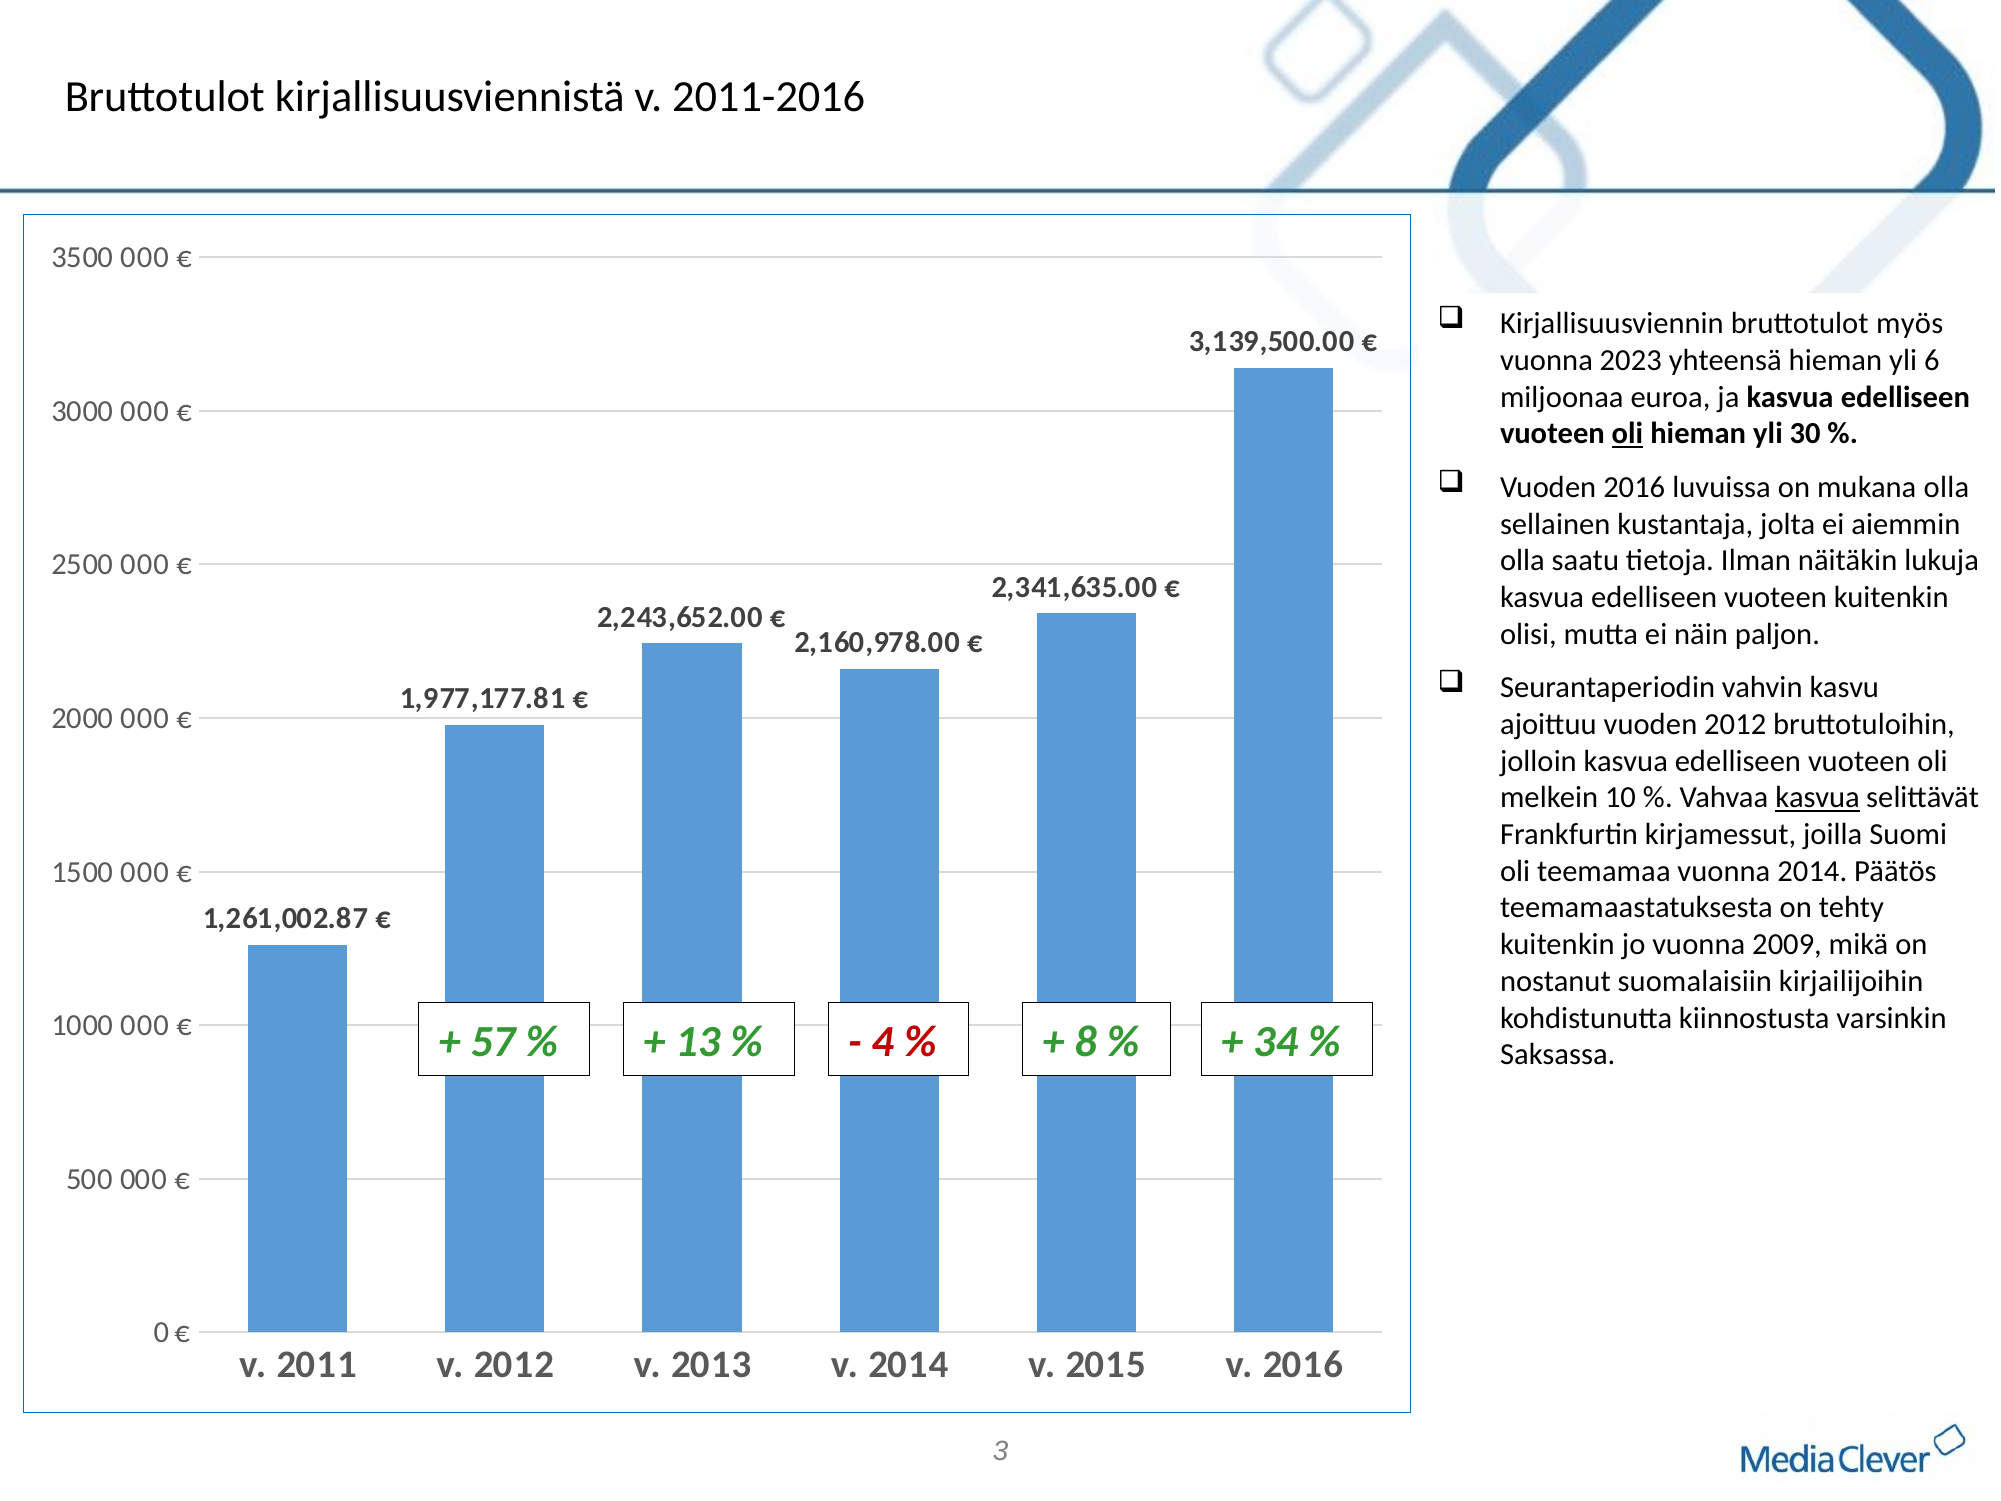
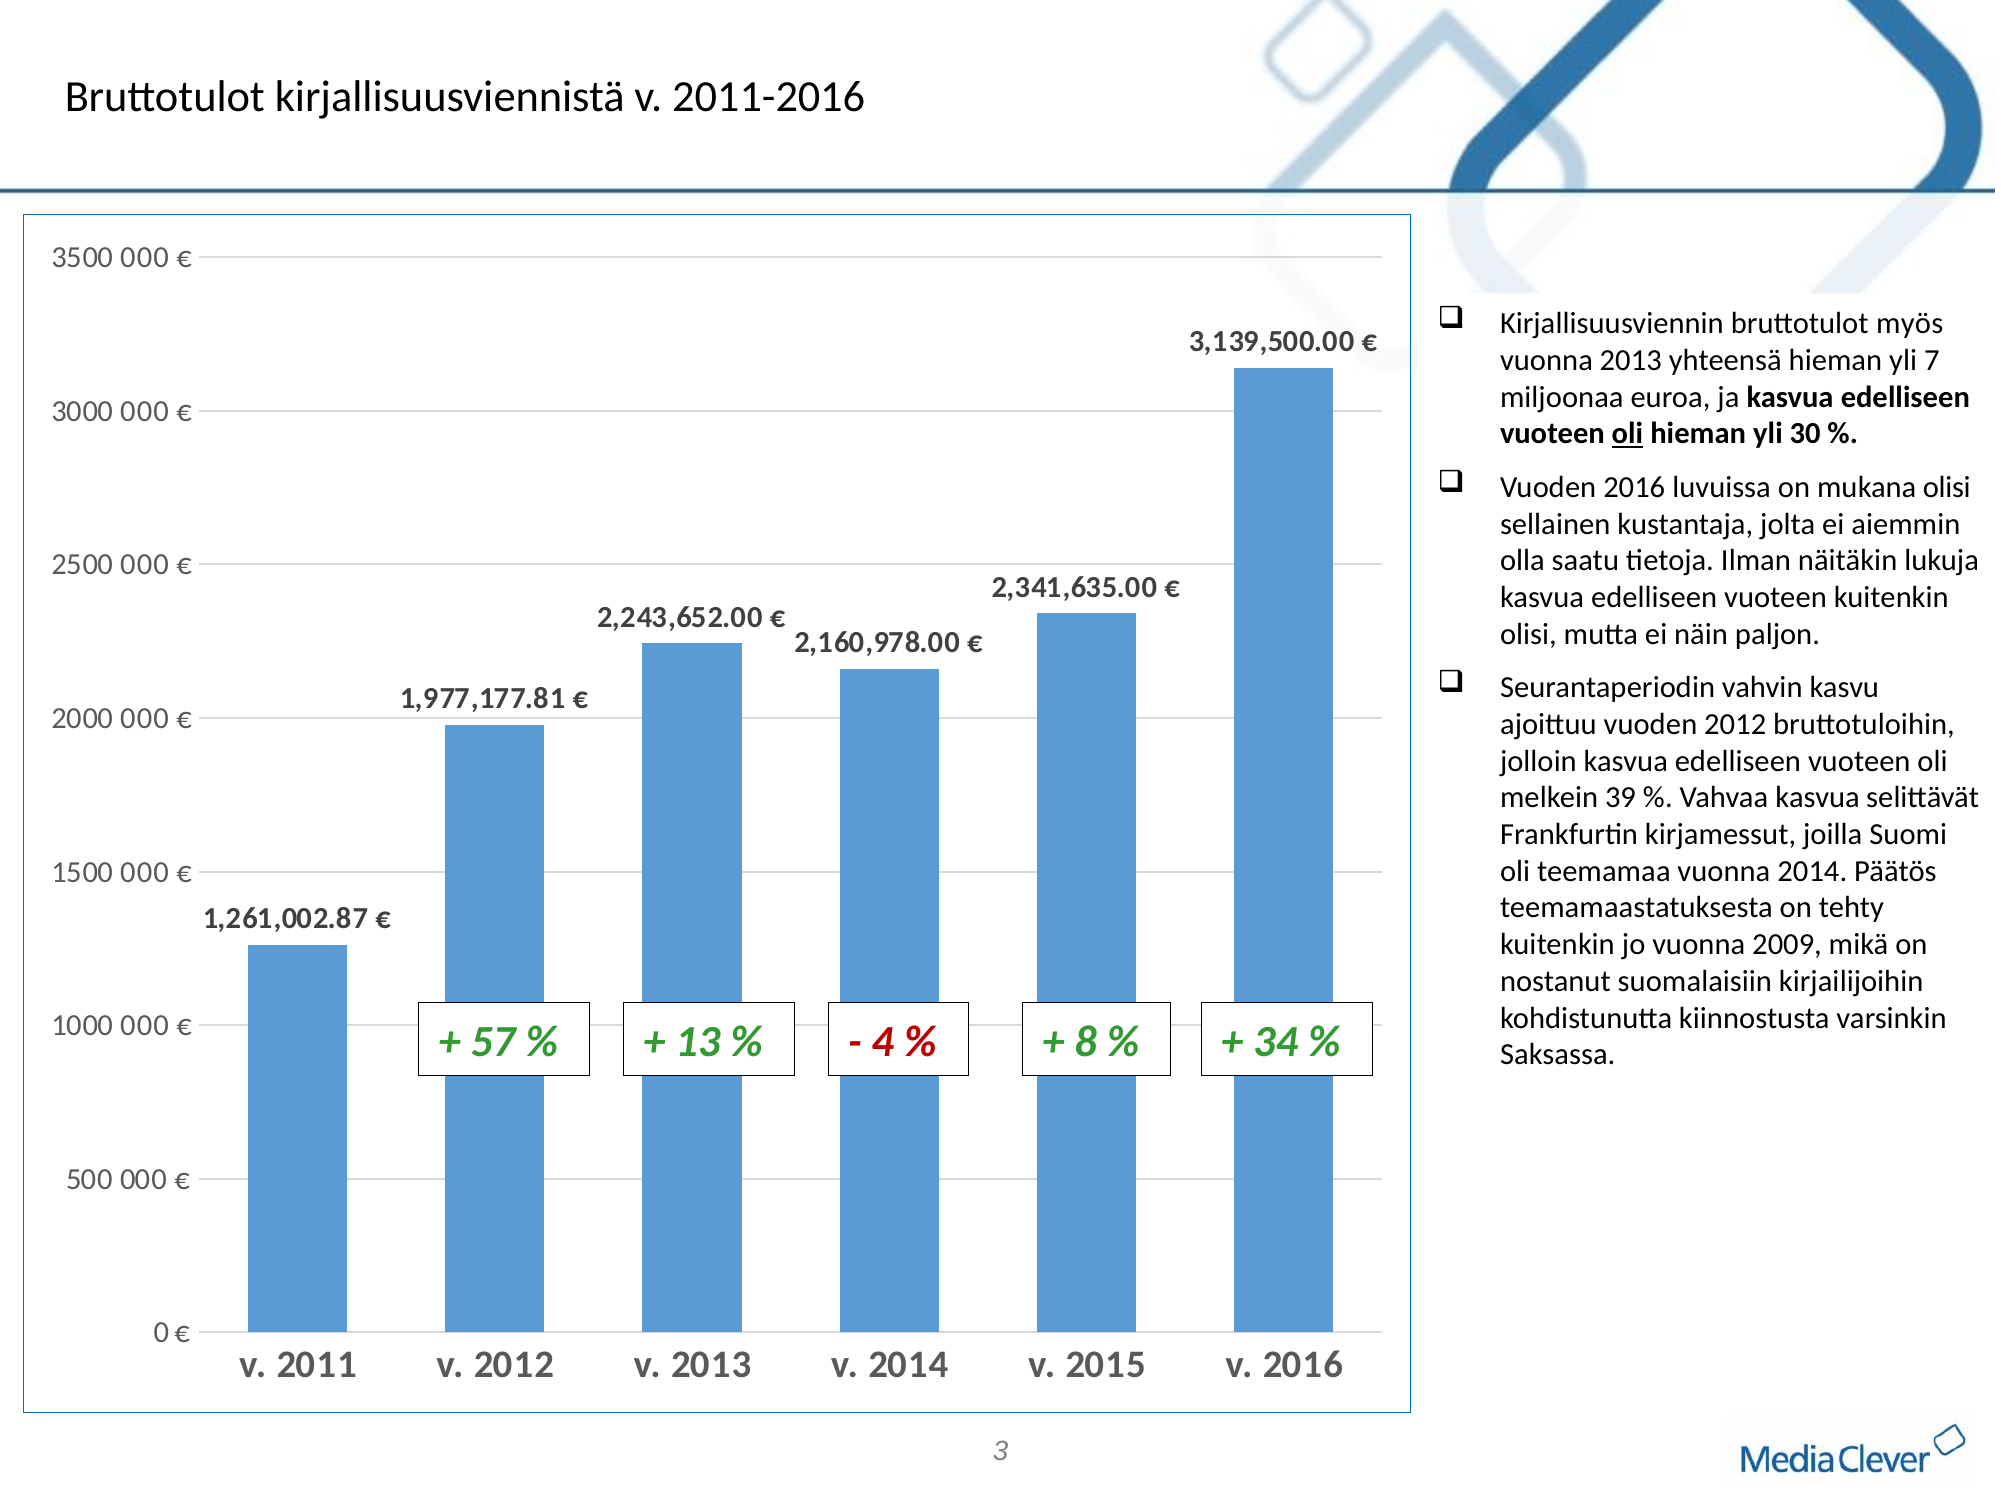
vuonna 2023: 2023 -> 2013
6: 6 -> 7
mukana olla: olla -> olisi
10: 10 -> 39
kasvua at (1817, 798) underline: present -> none
